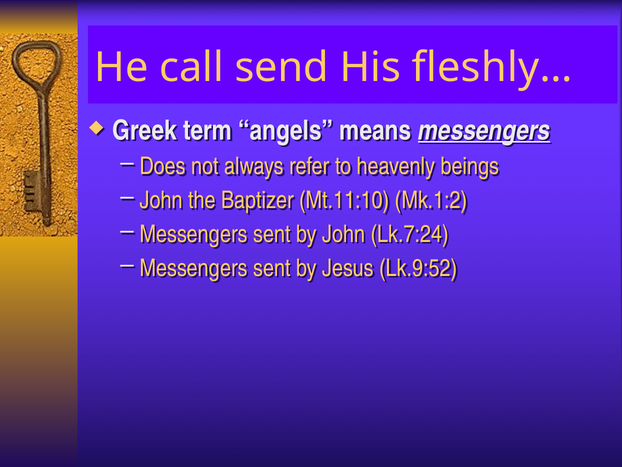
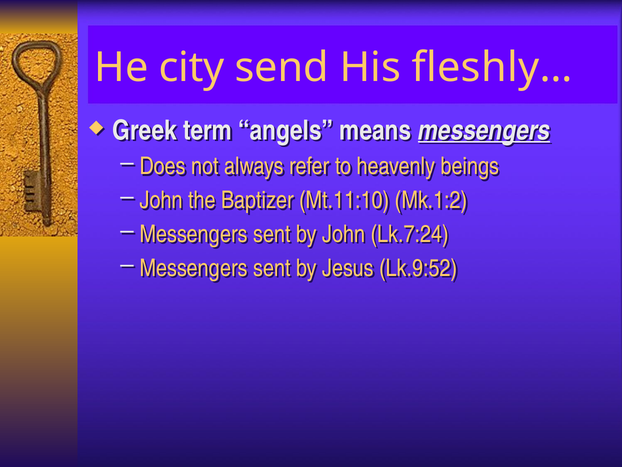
call: call -> city
